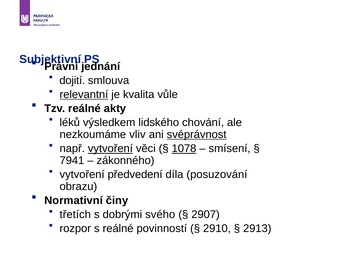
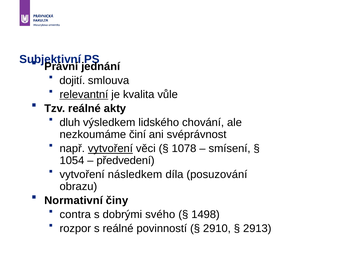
léků: léků -> dluh
vliv: vliv -> činí
svéprávnost underline: present -> none
1078 underline: present -> none
7941: 7941 -> 1054
zákonného: zákonného -> předvedení
předvedení: předvedení -> následkem
třetích: třetích -> contra
2907: 2907 -> 1498
